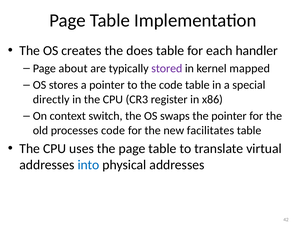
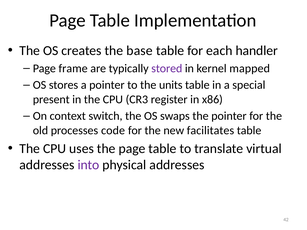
does: does -> base
about: about -> frame
the code: code -> units
directly: directly -> present
into colour: blue -> purple
